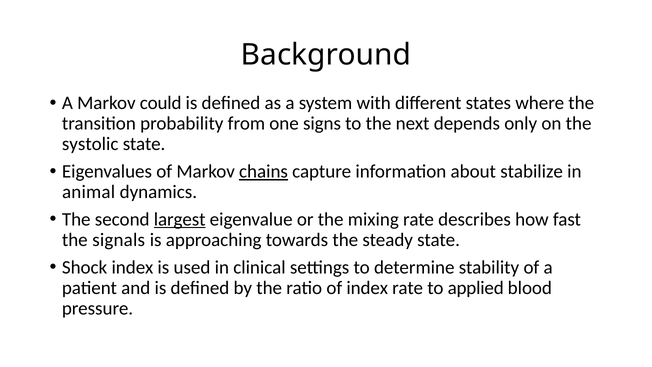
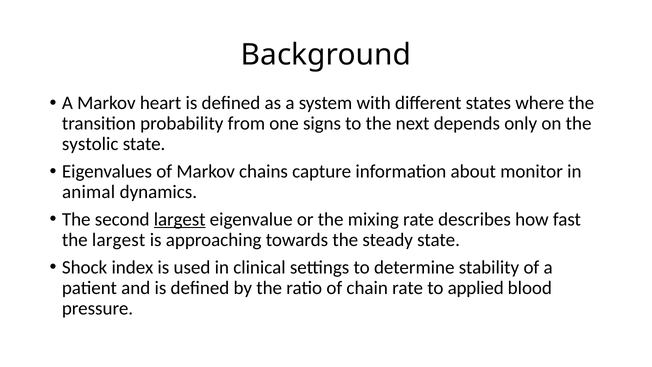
could: could -> heart
chains underline: present -> none
stabilize: stabilize -> monitor
the signals: signals -> largest
of index: index -> chain
